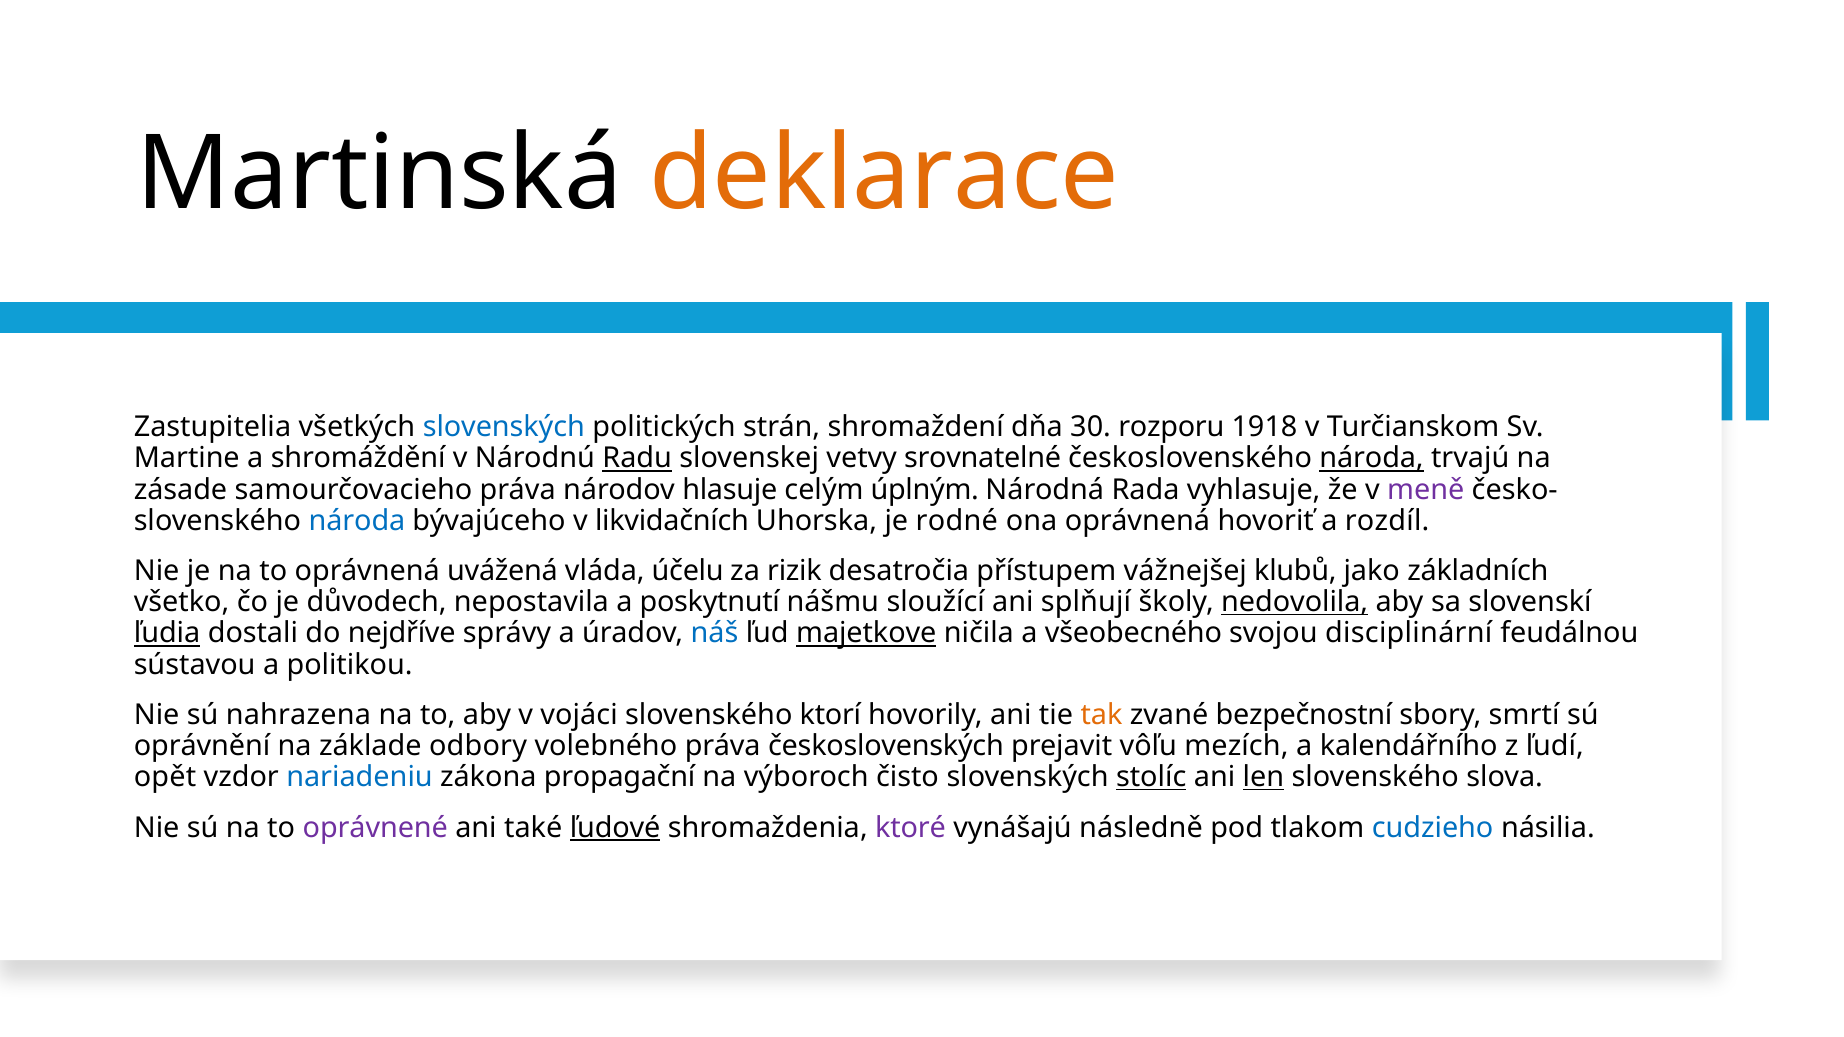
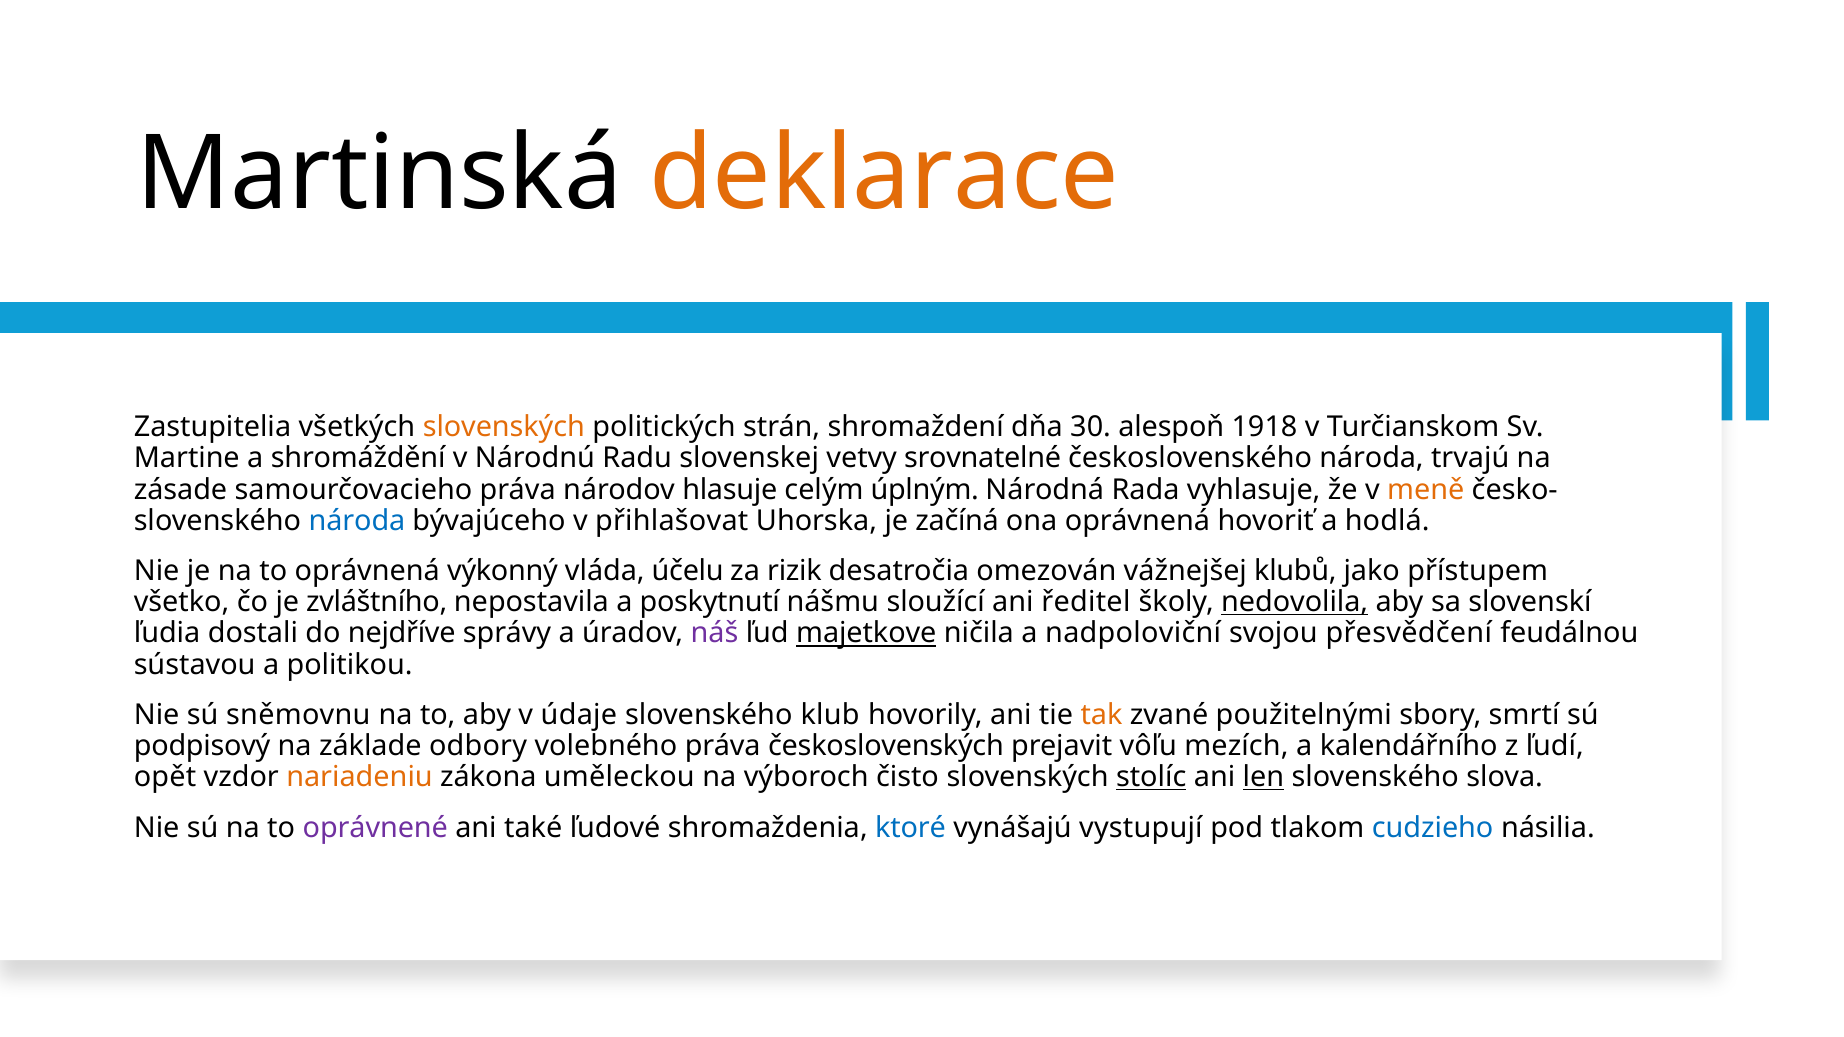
slovenských at (504, 427) colour: blue -> orange
rozporu: rozporu -> alespoň
Radu underline: present -> none
národa at (1372, 459) underline: present -> none
meně colour: purple -> orange
likvidačních: likvidačních -> přihlašovat
rodné: rodné -> začíná
rozdíl: rozdíl -> hodlá
uvážená: uvážená -> výkonný
přístupem: přístupem -> omezován
základních: základních -> přístupem
důvodech: důvodech -> zvláštního
splňují: splňují -> ředitel
ľudia underline: present -> none
náš colour: blue -> purple
všeobecného: všeobecného -> nadpoloviční
disciplinární: disciplinární -> přesvědčení
nahrazena: nahrazena -> sněmovnu
vojáci: vojáci -> údaje
ktorí: ktorí -> klub
bezpečnostní: bezpečnostní -> použitelnými
oprávnění: oprávnění -> podpisový
nariadeniu colour: blue -> orange
propagační: propagační -> uměleckou
ľudové underline: present -> none
ktoré colour: purple -> blue
následně: následně -> vystupují
